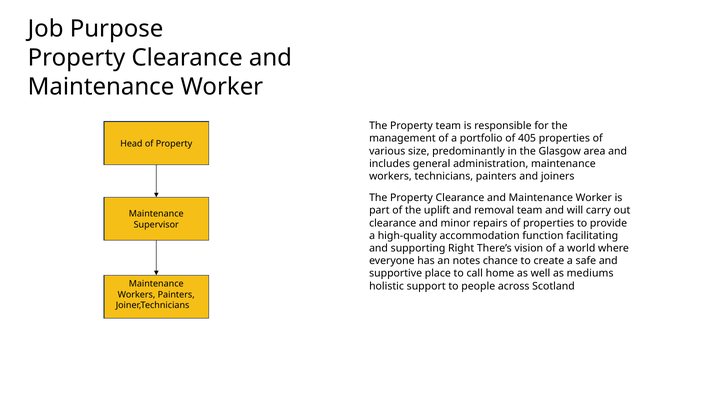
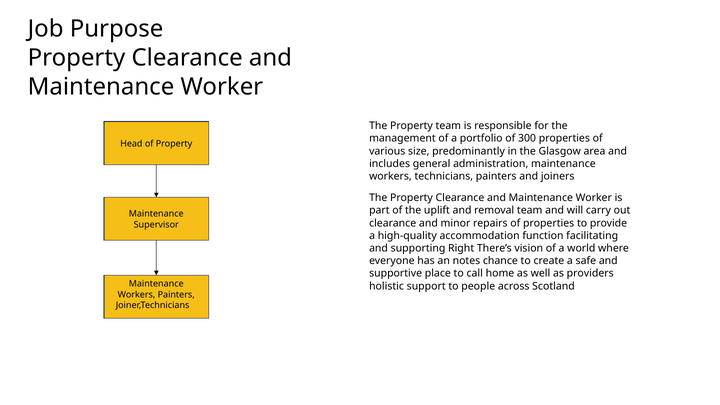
405: 405 -> 300
mediums: mediums -> providers
